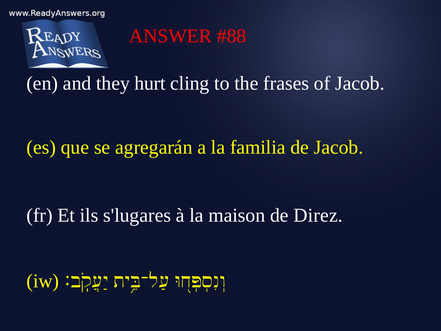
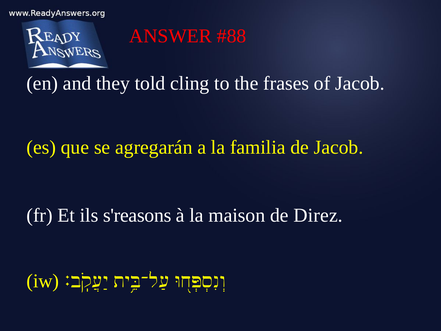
hurt: hurt -> told
s'lugares: s'lugares -> s'reasons
